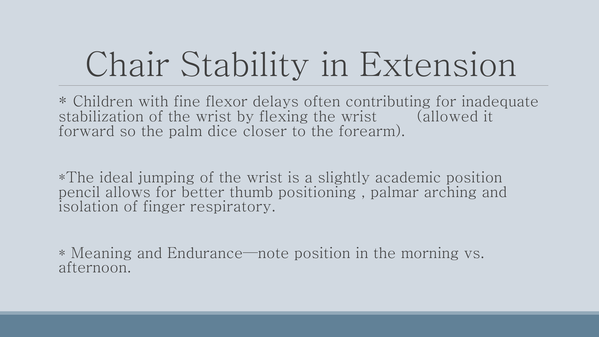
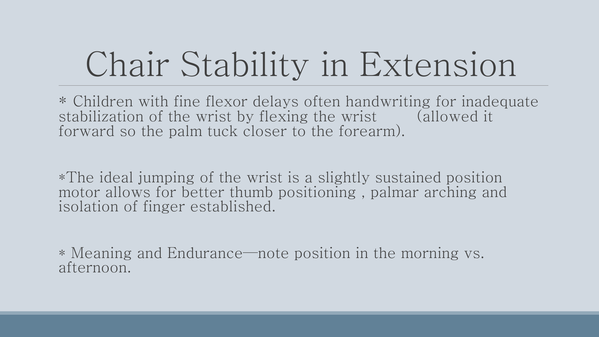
contributing: contributing -> handwriting
dice: dice -> tuck
academic: academic -> sustained
pencil: pencil -> motor
respiratory: respiratory -> established
